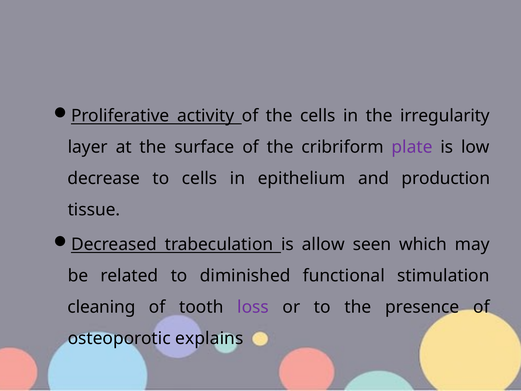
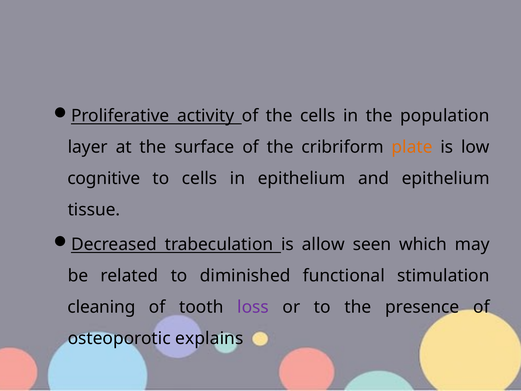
irregularity: irregularity -> population
plate colour: purple -> orange
decrease: decrease -> cognitive
and production: production -> epithelium
